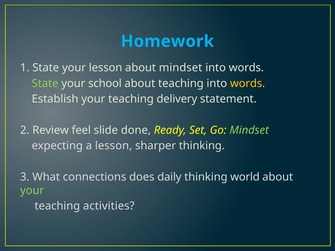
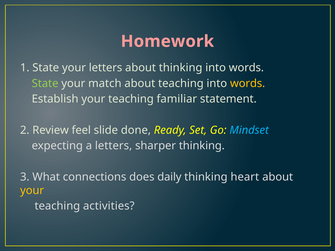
Homework colour: light blue -> pink
your lesson: lesson -> letters
about mindset: mindset -> thinking
school: school -> match
delivery: delivery -> familiar
Mindset at (249, 130) colour: light green -> light blue
a lesson: lesson -> letters
world: world -> heart
your at (32, 191) colour: light green -> yellow
